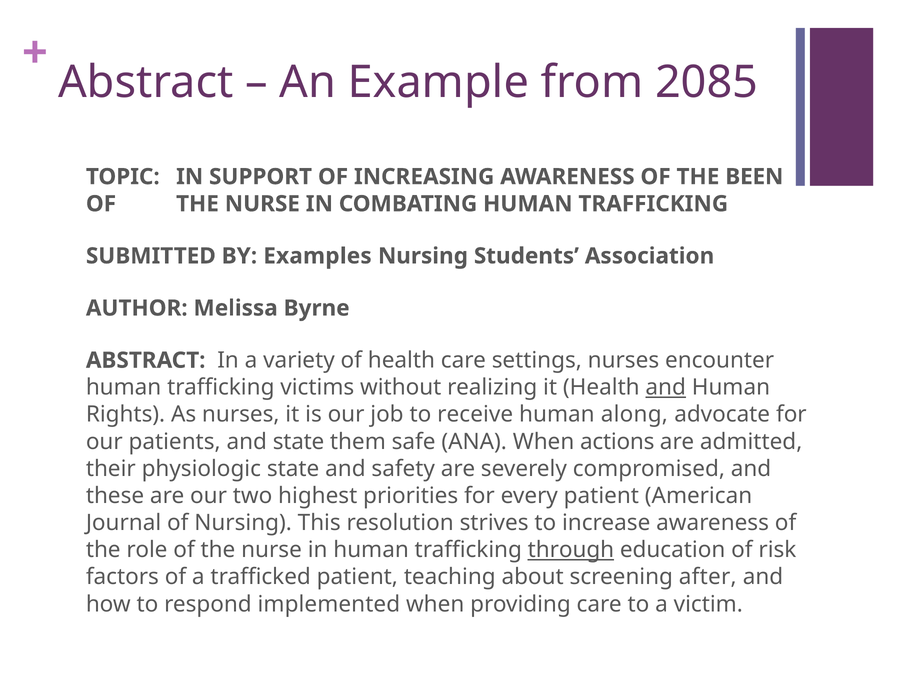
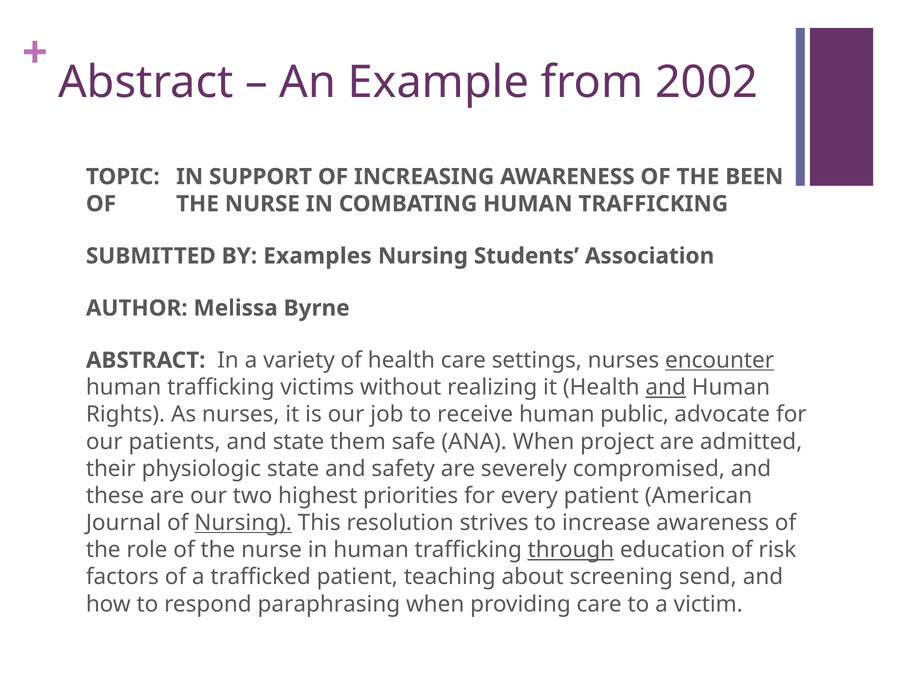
2085: 2085 -> 2002
encounter underline: none -> present
along: along -> public
actions: actions -> project
Nursing at (243, 522) underline: none -> present
after: after -> send
implemented: implemented -> paraphrasing
